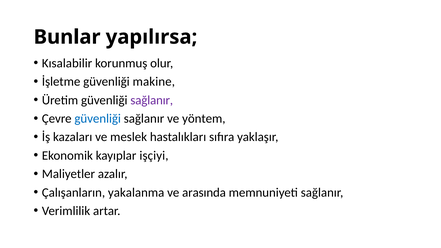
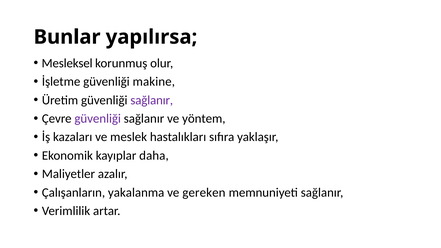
Kısalabilir: Kısalabilir -> Mesleksel
güvenliği at (98, 119) colour: blue -> purple
işçiyi: işçiyi -> daha
arasında: arasında -> gereken
